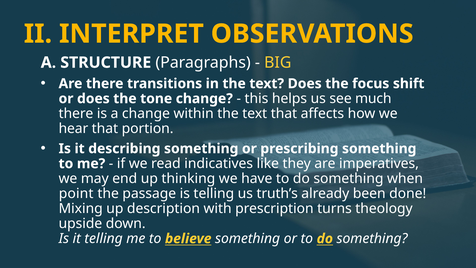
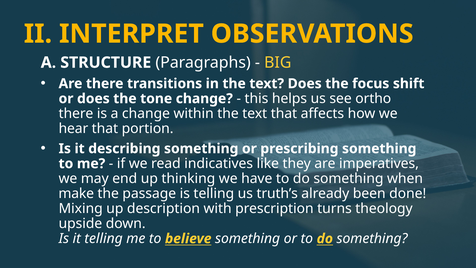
much: much -> ortho
point: point -> make
